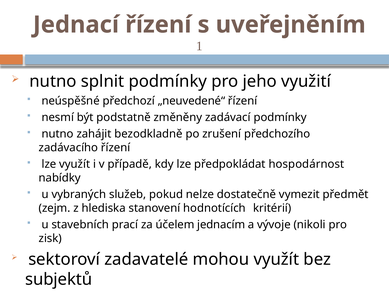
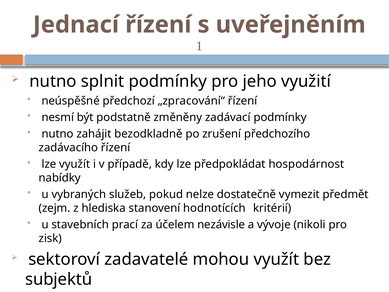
„neuvedené“: „neuvedené“ -> „zpracování“
jednacím: jednacím -> nezávisle
